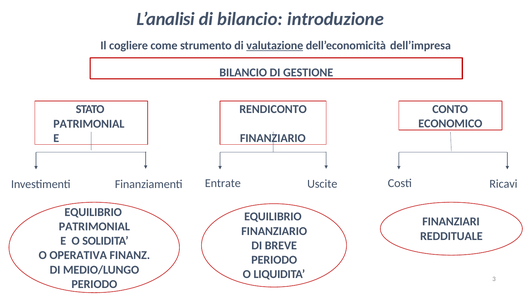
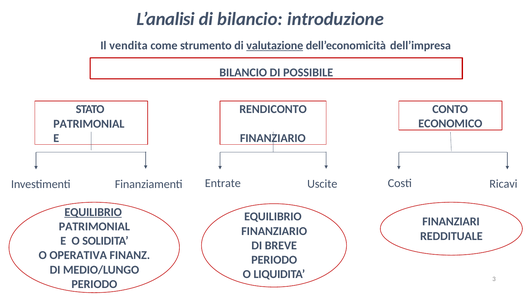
cogliere: cogliere -> vendita
GESTIONE: GESTIONE -> POSSIBILE
EQUILIBRIO at (93, 212) underline: none -> present
